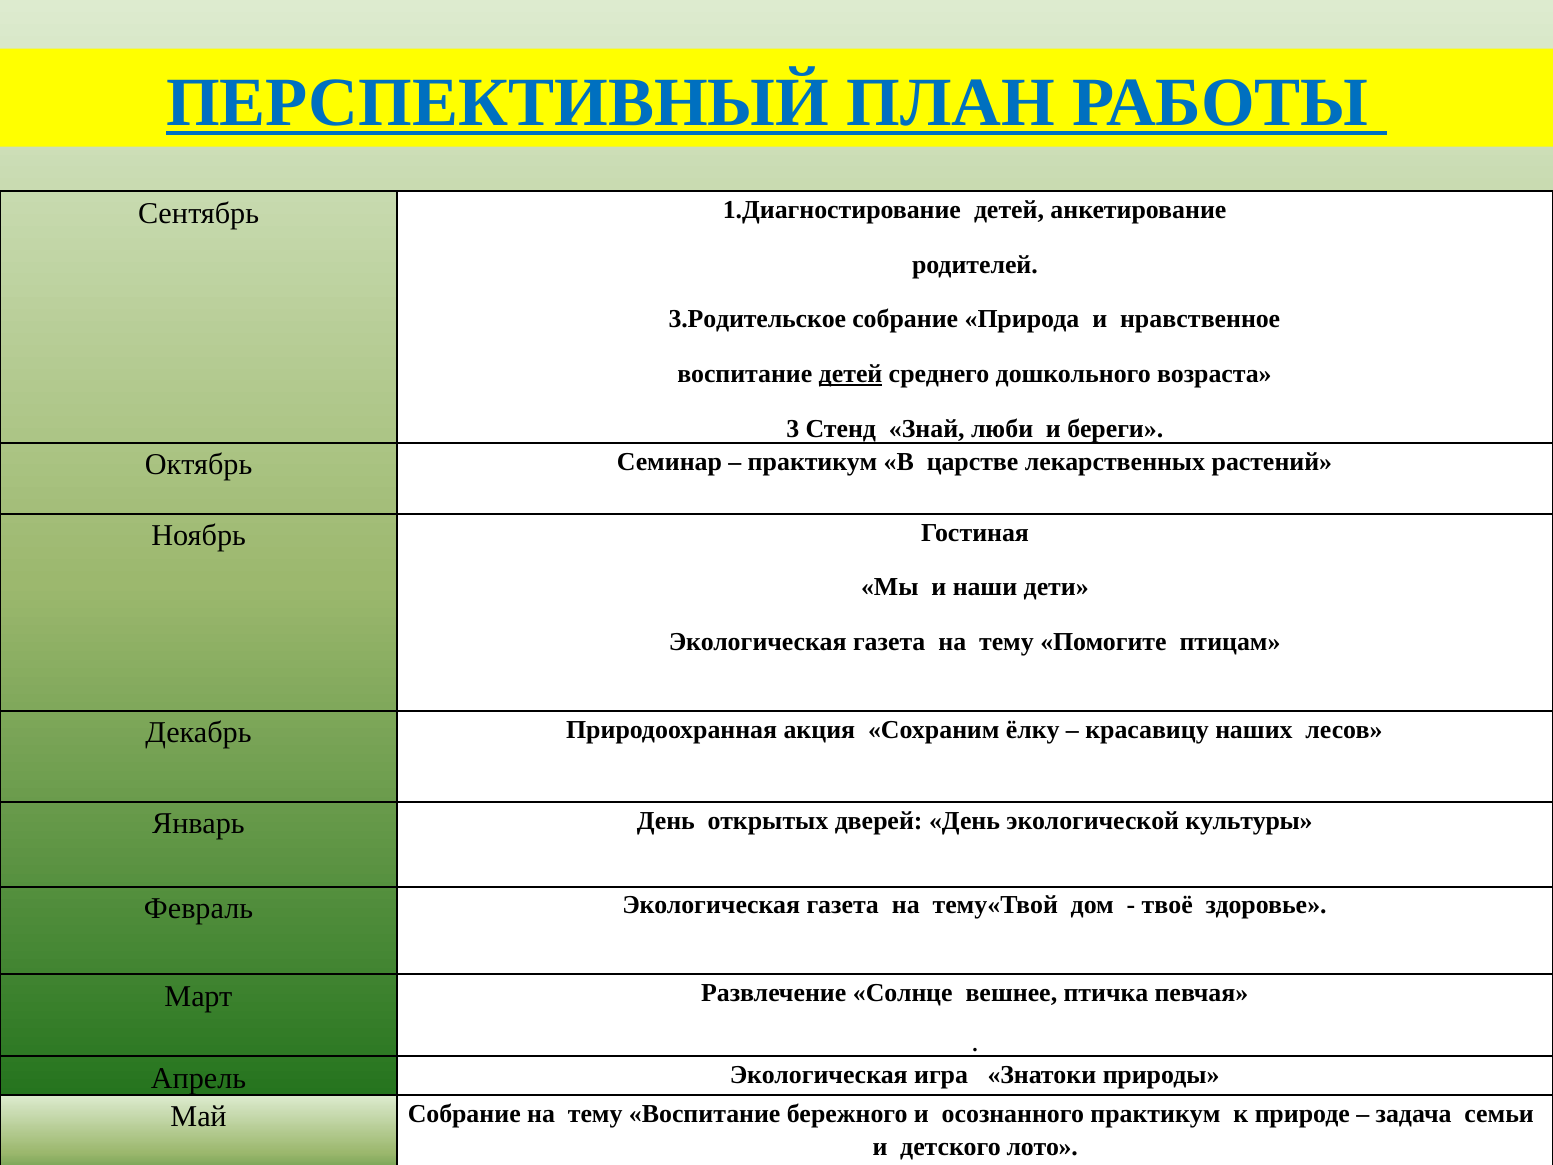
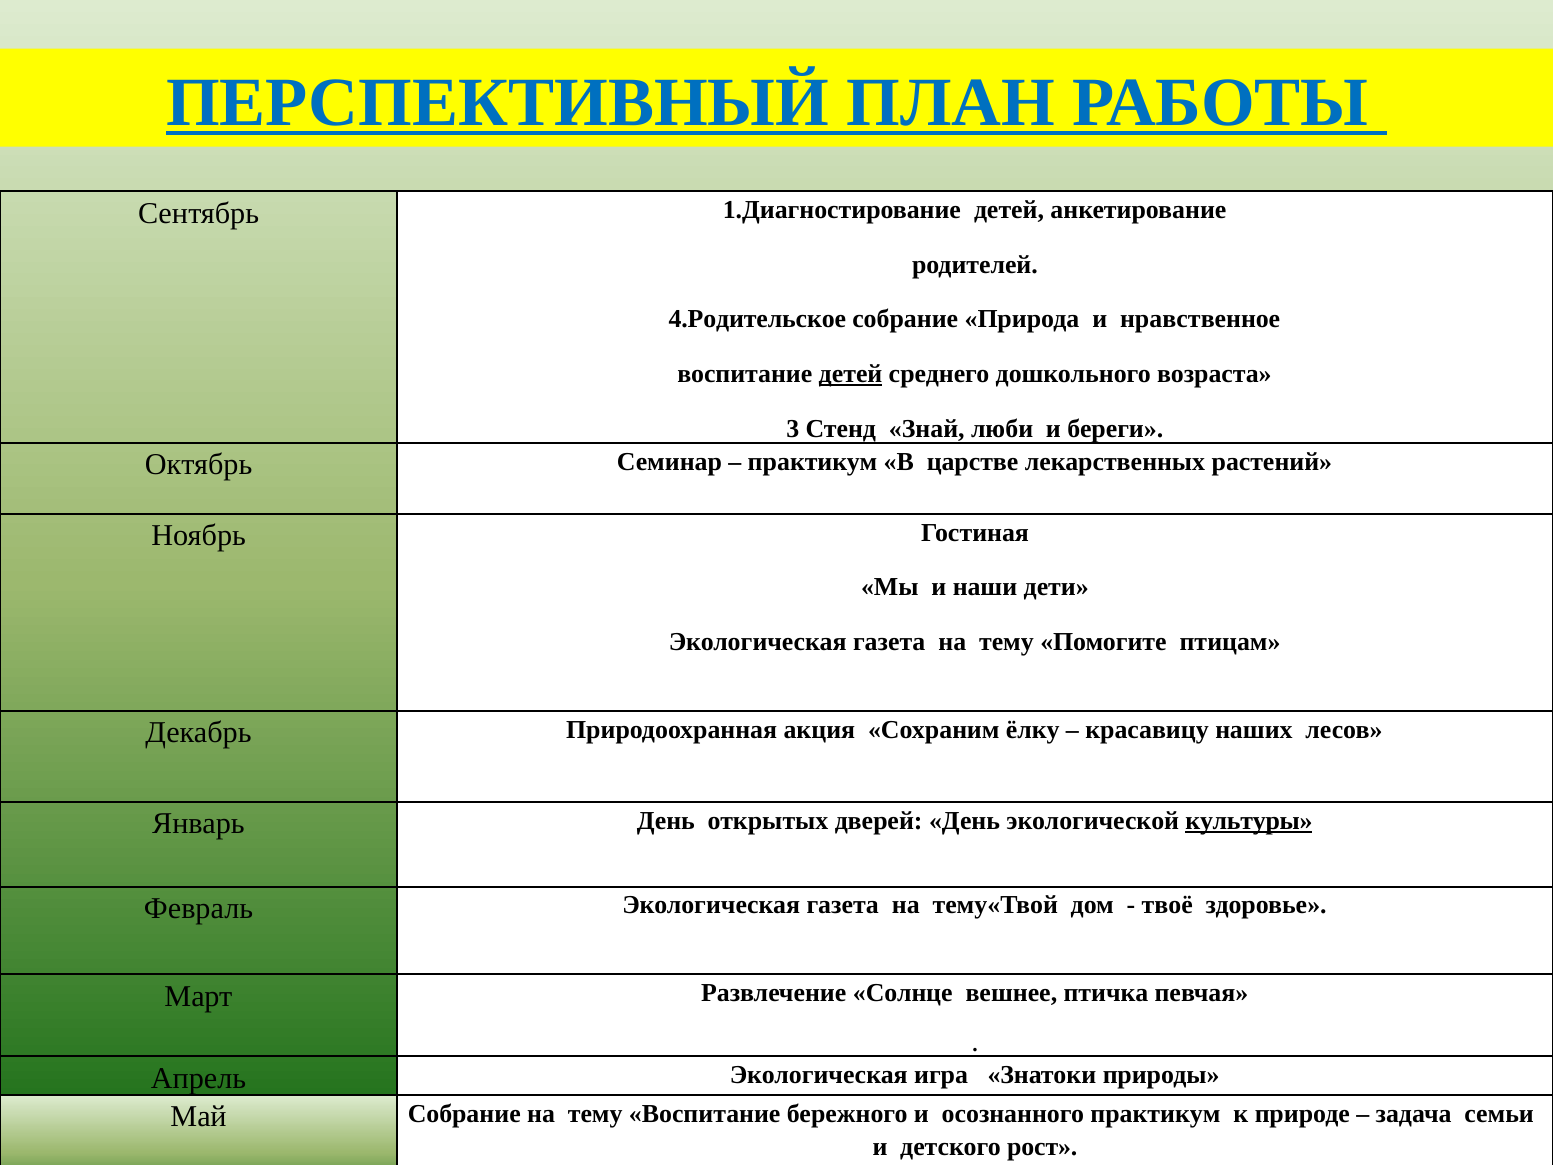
3.Родительское: 3.Родительское -> 4.Родительское
культуры underline: none -> present
лото: лото -> рост
